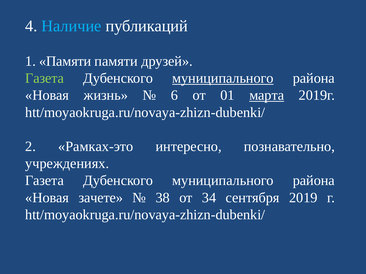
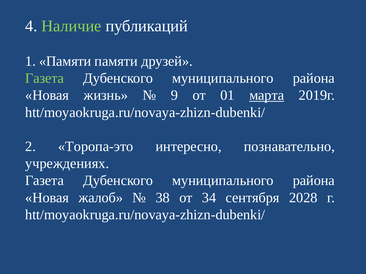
Наличие colour: light blue -> light green
муниципального at (223, 78) underline: present -> none
6: 6 -> 9
Рамках-это: Рамках-это -> Торопа-это
зачете: зачете -> жалоб
2019: 2019 -> 2028
